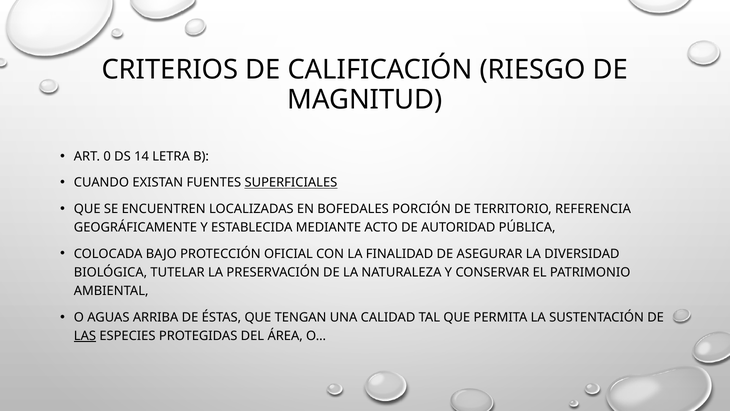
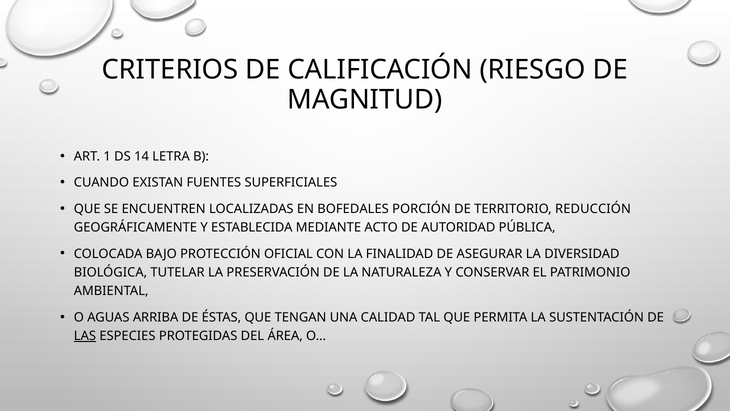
0: 0 -> 1
SUPERFICIALES underline: present -> none
REFERENCIA: REFERENCIA -> REDUCCIÓN
